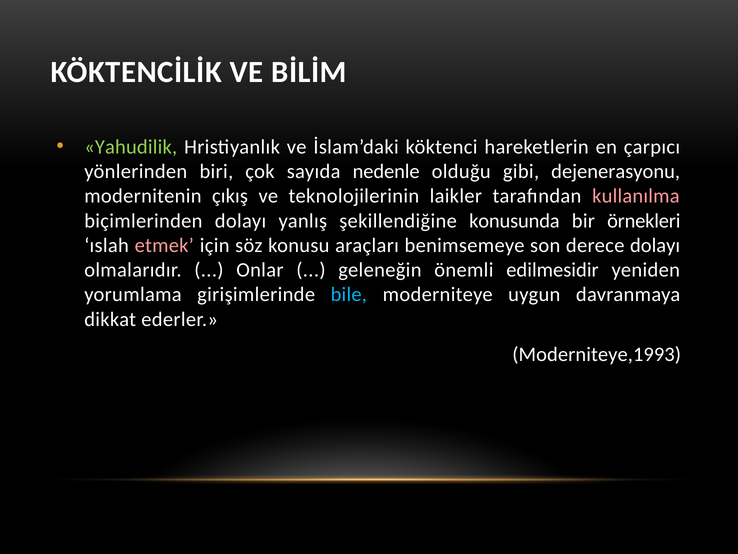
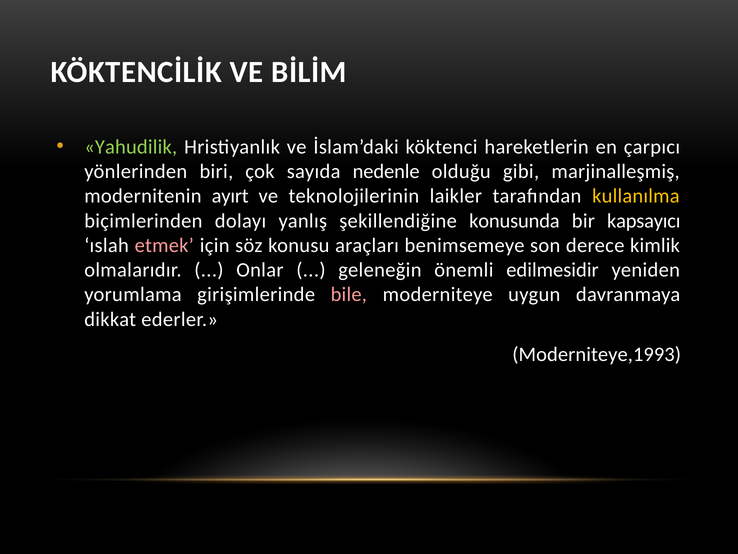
dejenerasyonu: dejenerasyonu -> marjinalleşmiş
çıkış: çıkış -> ayırt
kullanılma colour: pink -> yellow
örnekleri: örnekleri -> kapsayıcı
derece dolayı: dolayı -> kimlik
bile colour: light blue -> pink
